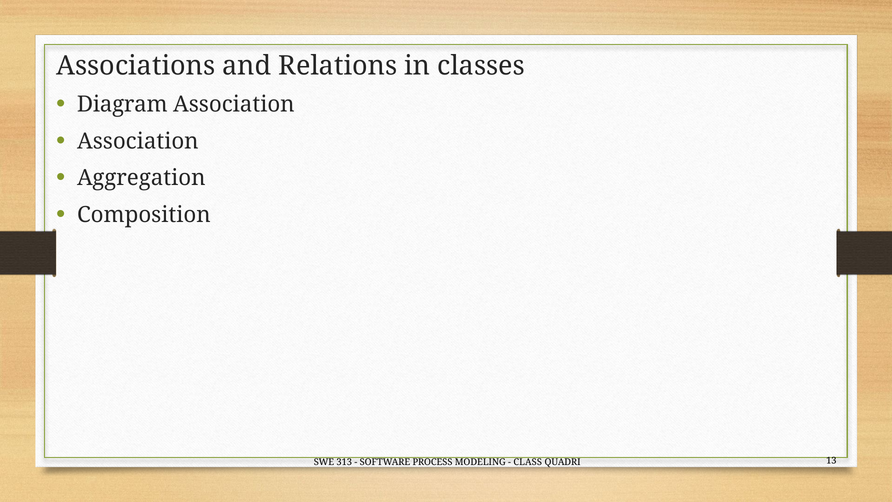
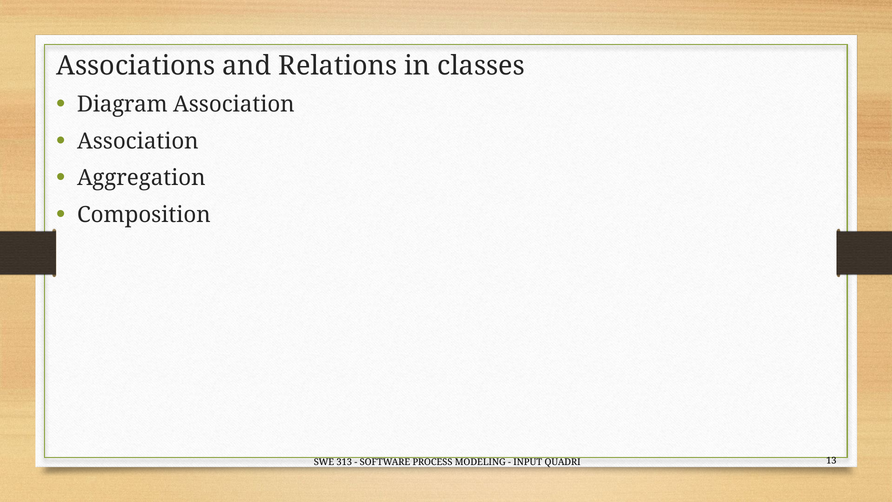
CLASS: CLASS -> INPUT
